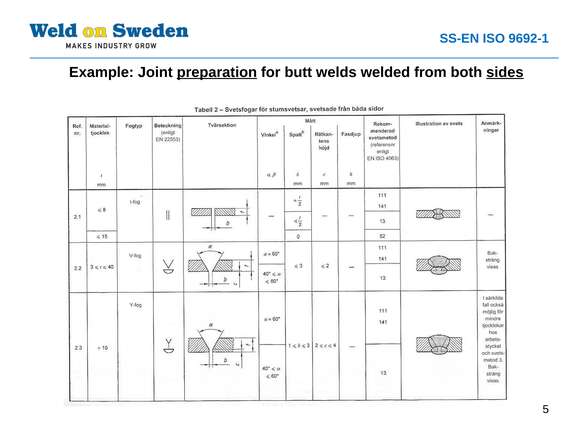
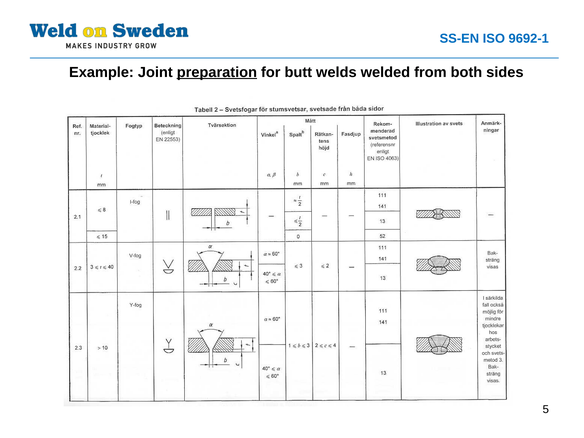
sides underline: present -> none
